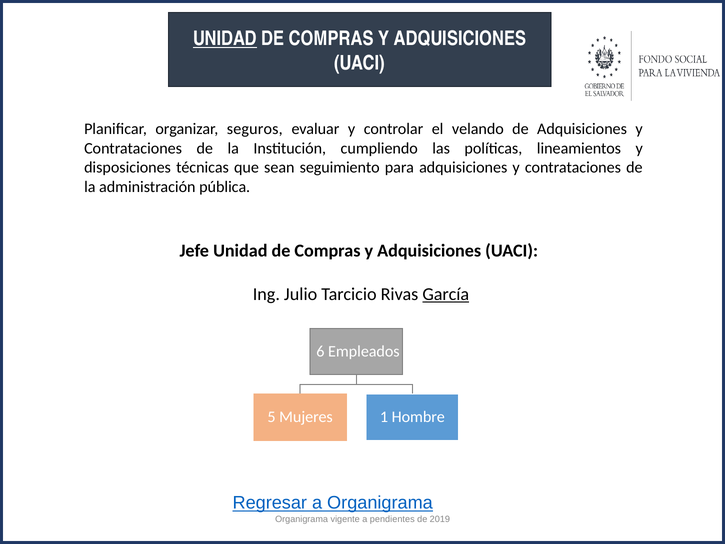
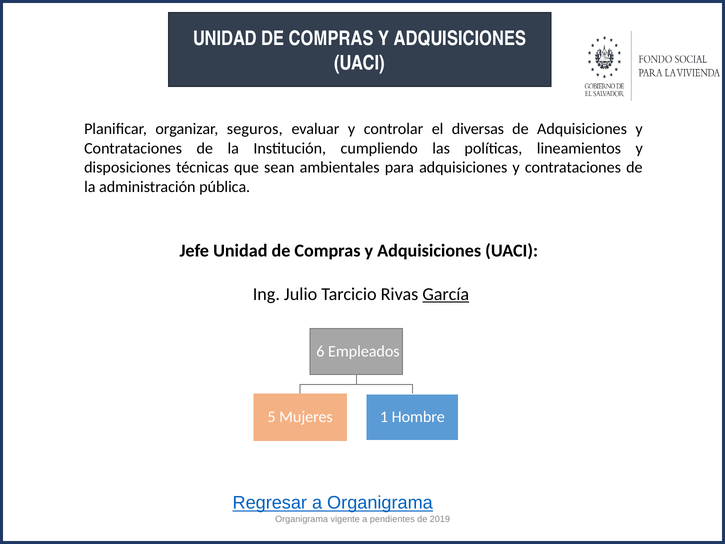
UNIDAD at (225, 39) underline: present -> none
velando: velando -> diversas
seguimiento: seguimiento -> ambientales
